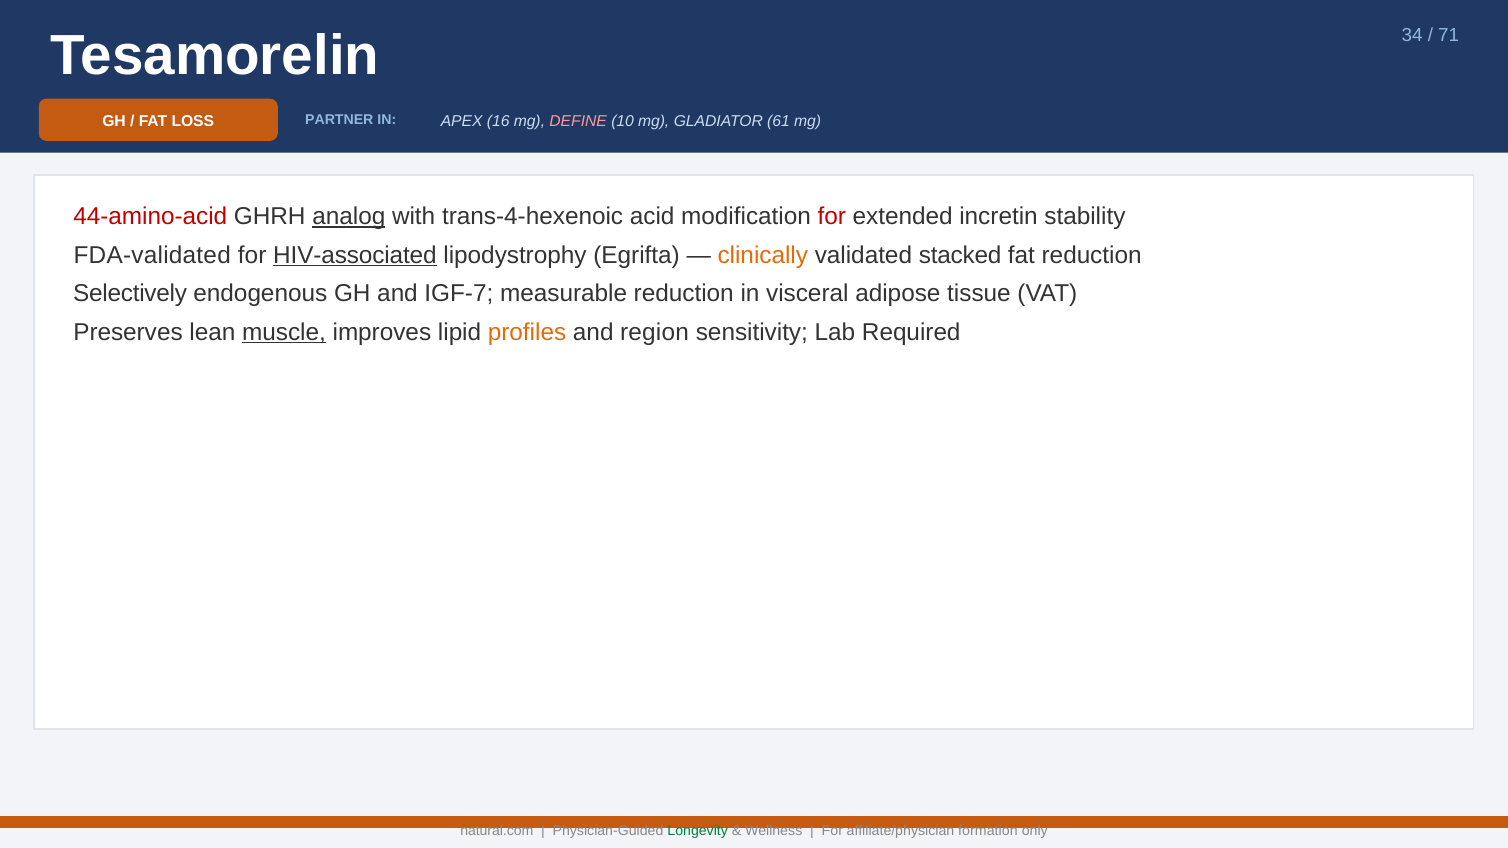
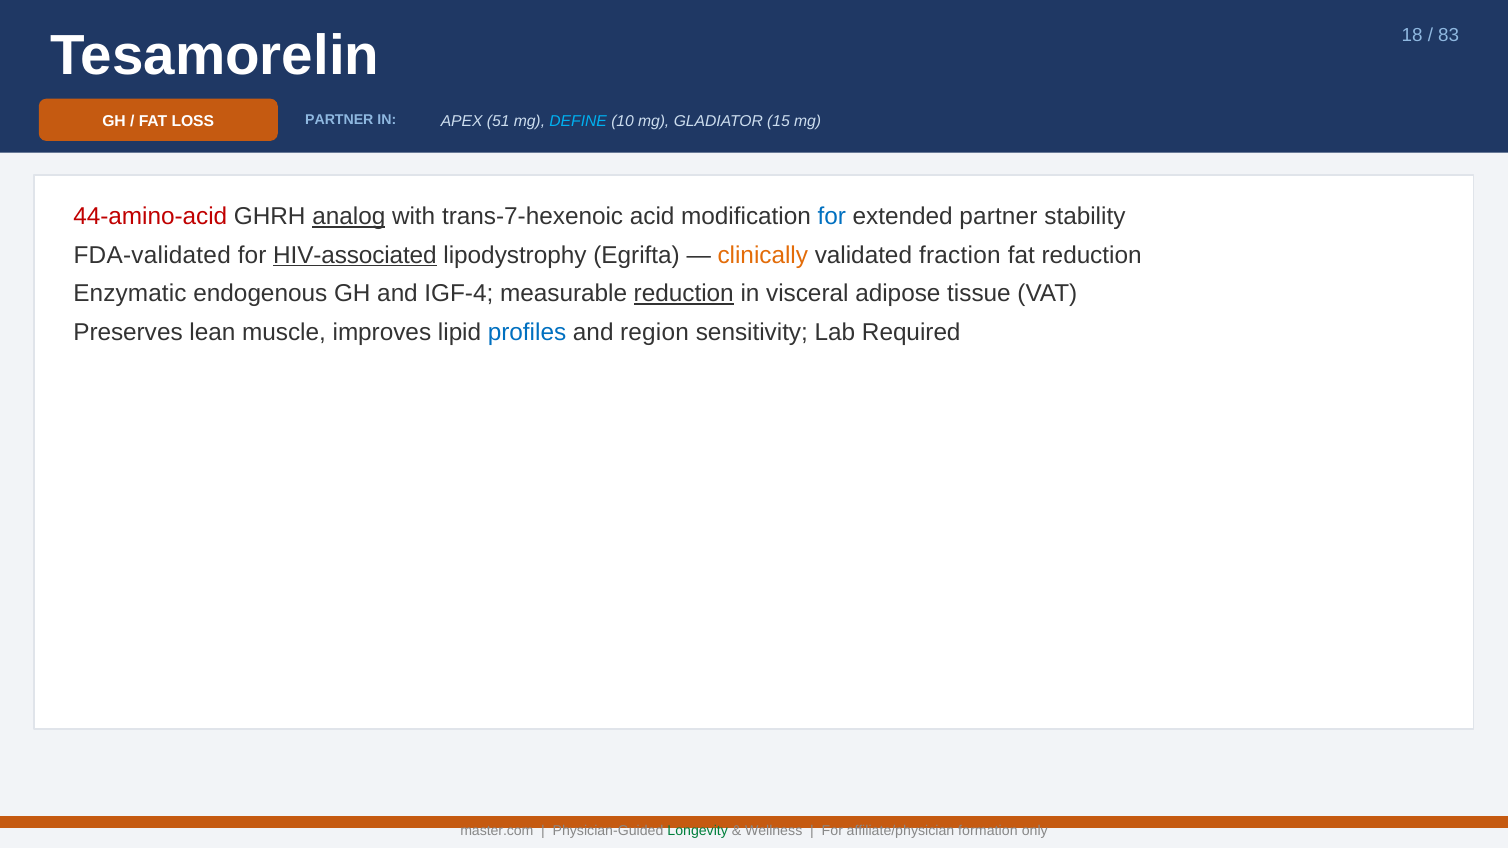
34: 34 -> 18
71: 71 -> 83
16: 16 -> 51
DEFINE colour: pink -> light blue
61: 61 -> 15
trans-4-hexenoic: trans-4-hexenoic -> trans-7-hexenoic
for at (832, 216) colour: red -> blue
extended incretin: incretin -> partner
stacked: stacked -> fraction
Selectively: Selectively -> Enzymatic
IGF-7: IGF-7 -> IGF-4
reduction at (684, 294) underline: none -> present
muscle underline: present -> none
profiles colour: orange -> blue
natural.com: natural.com -> master.com
